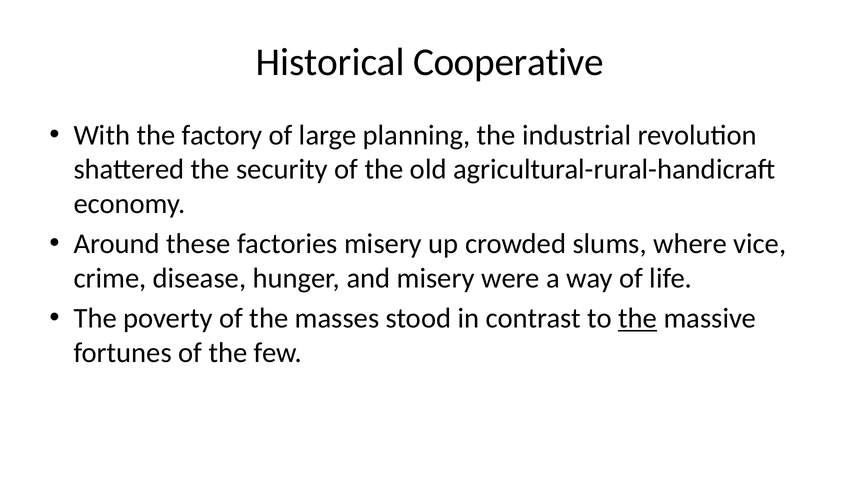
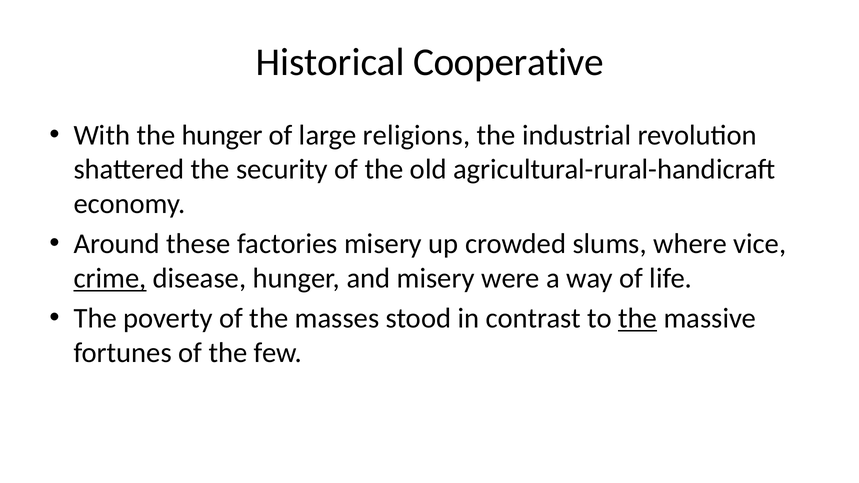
the factory: factory -> hunger
planning: planning -> religions
crime underline: none -> present
